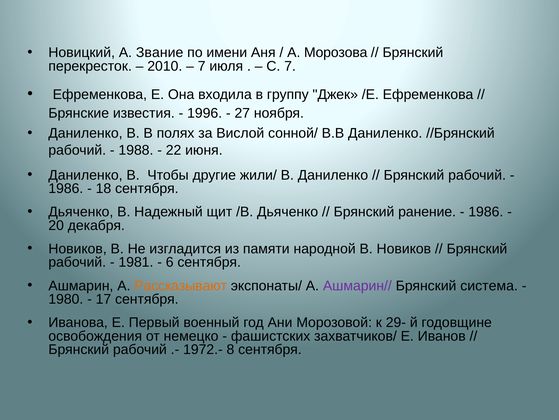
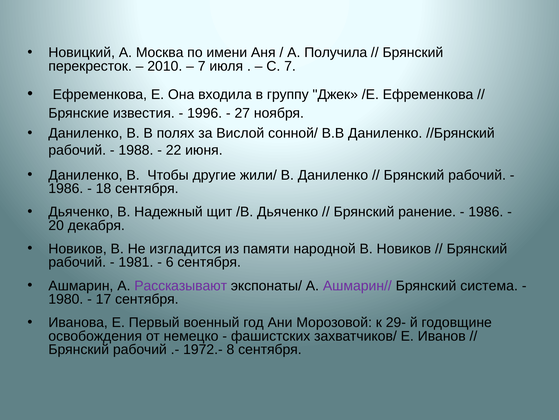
Звание: Звание -> Москва
Морозова: Морозова -> Получила
Рассказывают colour: orange -> purple
